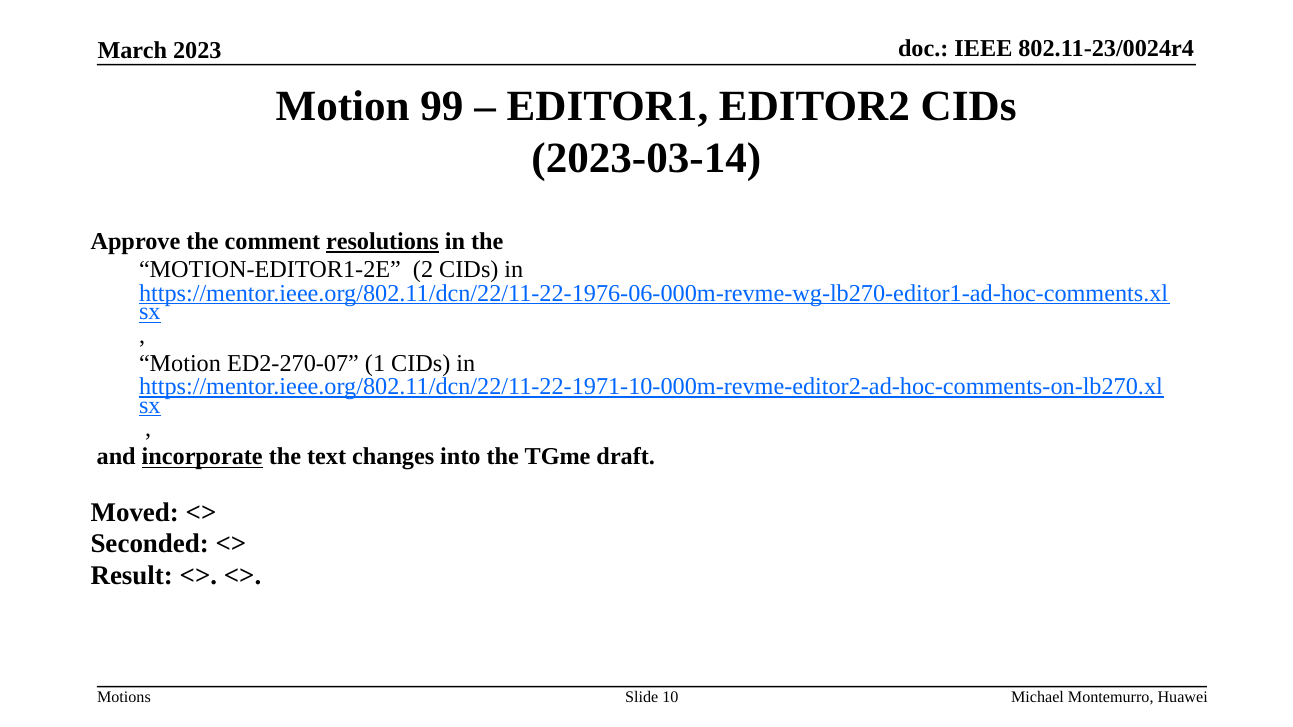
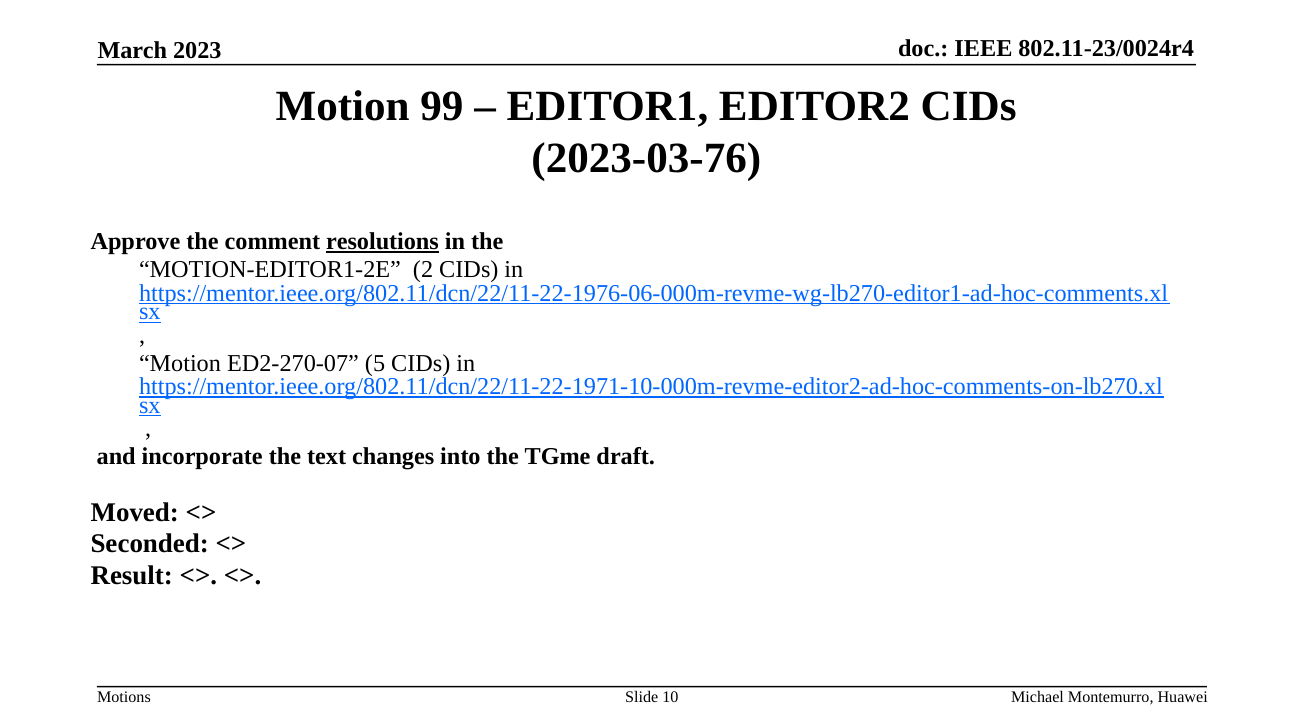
2023-03-14: 2023-03-14 -> 2023-03-76
1: 1 -> 5
incorporate underline: present -> none
